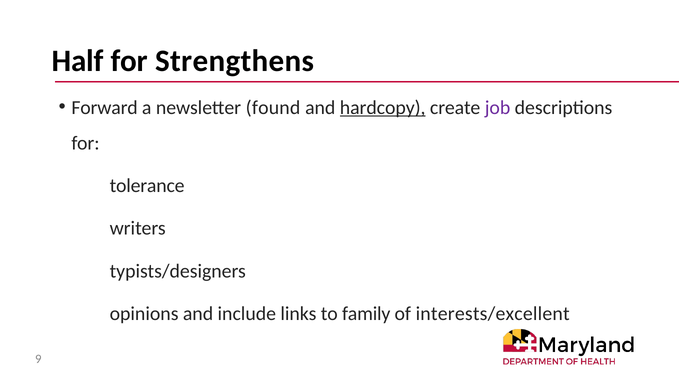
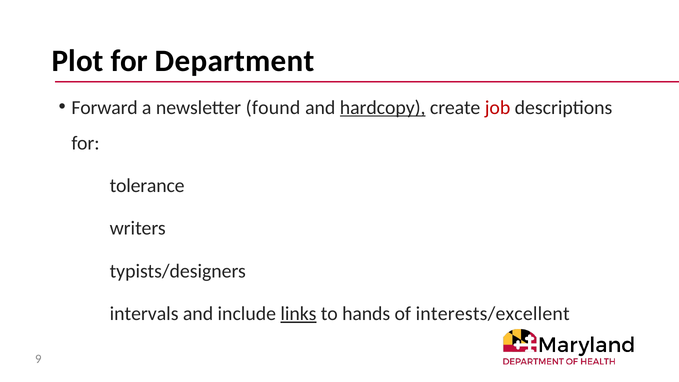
Half: Half -> Plot
Strengthens: Strengthens -> Department
job colour: purple -> red
opinions: opinions -> intervals
links underline: none -> present
family: family -> hands
